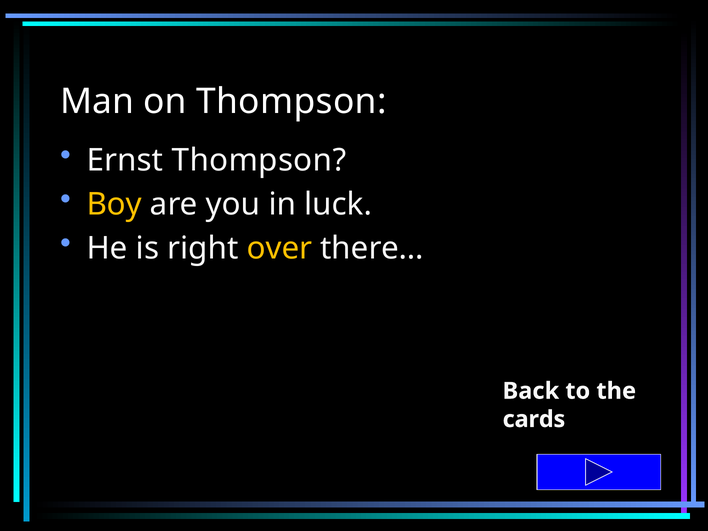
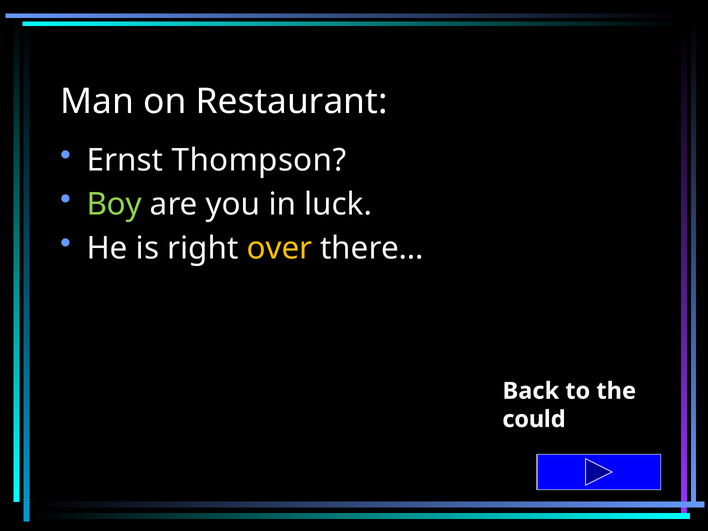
on Thompson: Thompson -> Restaurant
Boy colour: yellow -> light green
cards: cards -> could
